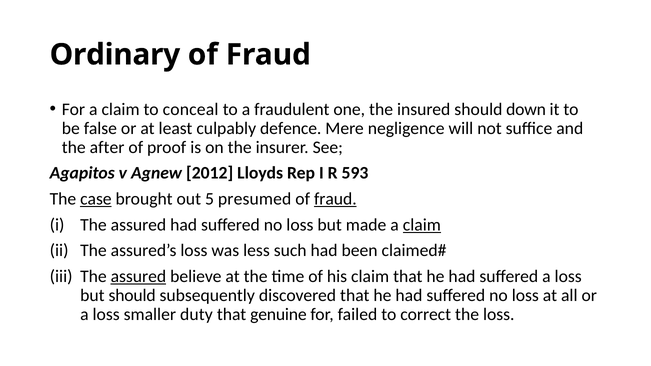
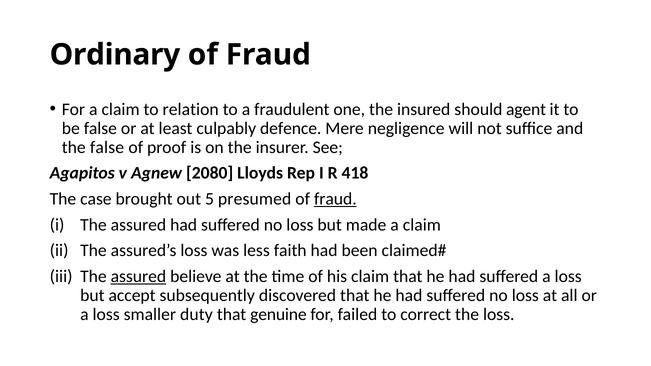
conceal: conceal -> relation
down: down -> agent
the after: after -> false
2012: 2012 -> 2080
593: 593 -> 418
case underline: present -> none
claim at (422, 225) underline: present -> none
such: such -> faith
but should: should -> accept
